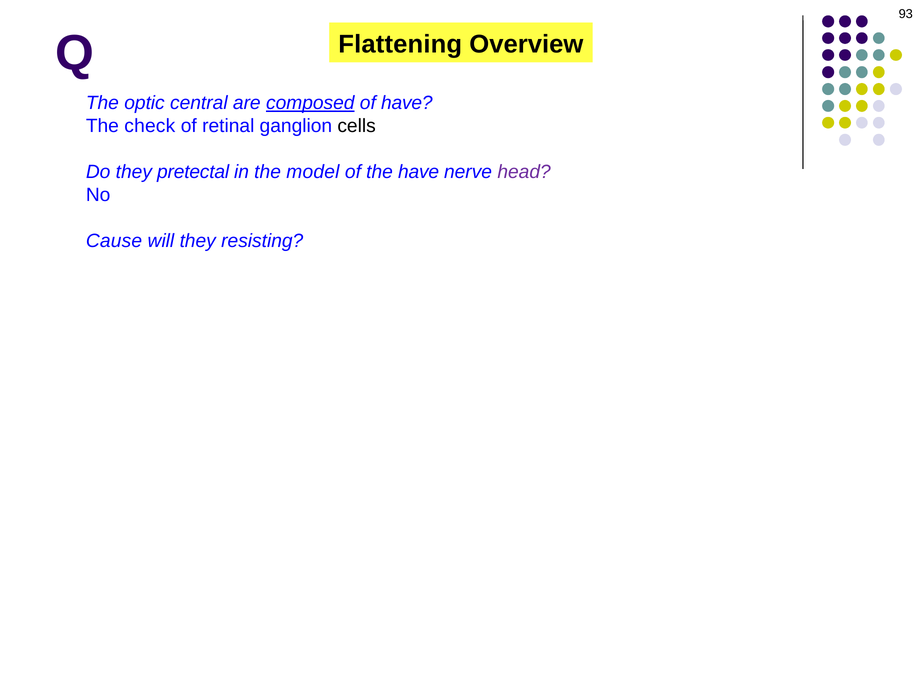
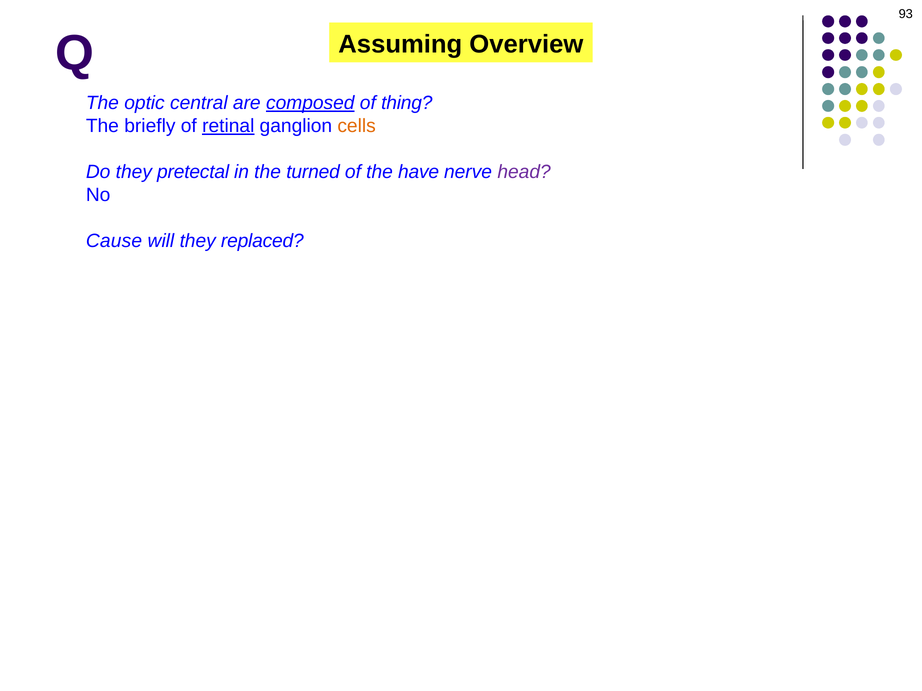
Flattening: Flattening -> Assuming
of have: have -> thing
check: check -> briefly
retinal underline: none -> present
cells colour: black -> orange
model: model -> turned
resisting: resisting -> replaced
